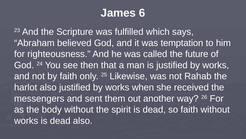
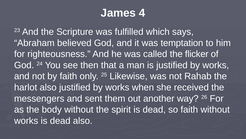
6: 6 -> 4
future: future -> flicker
